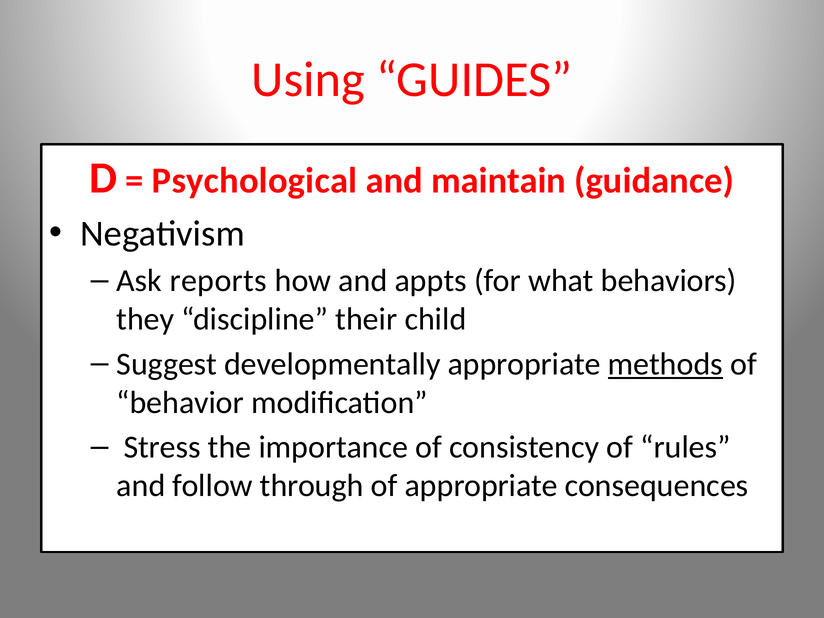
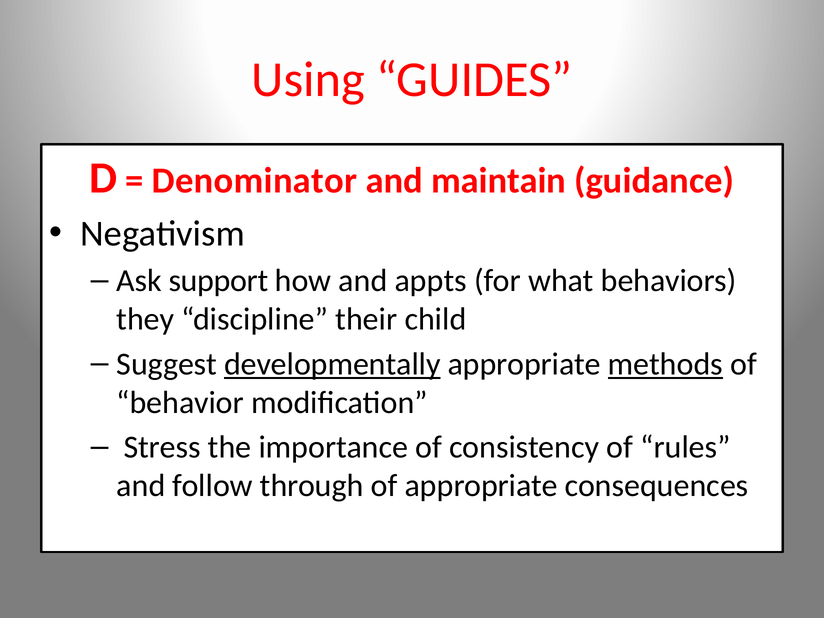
Psychological: Psychological -> Denominator
reports: reports -> support
developmentally underline: none -> present
